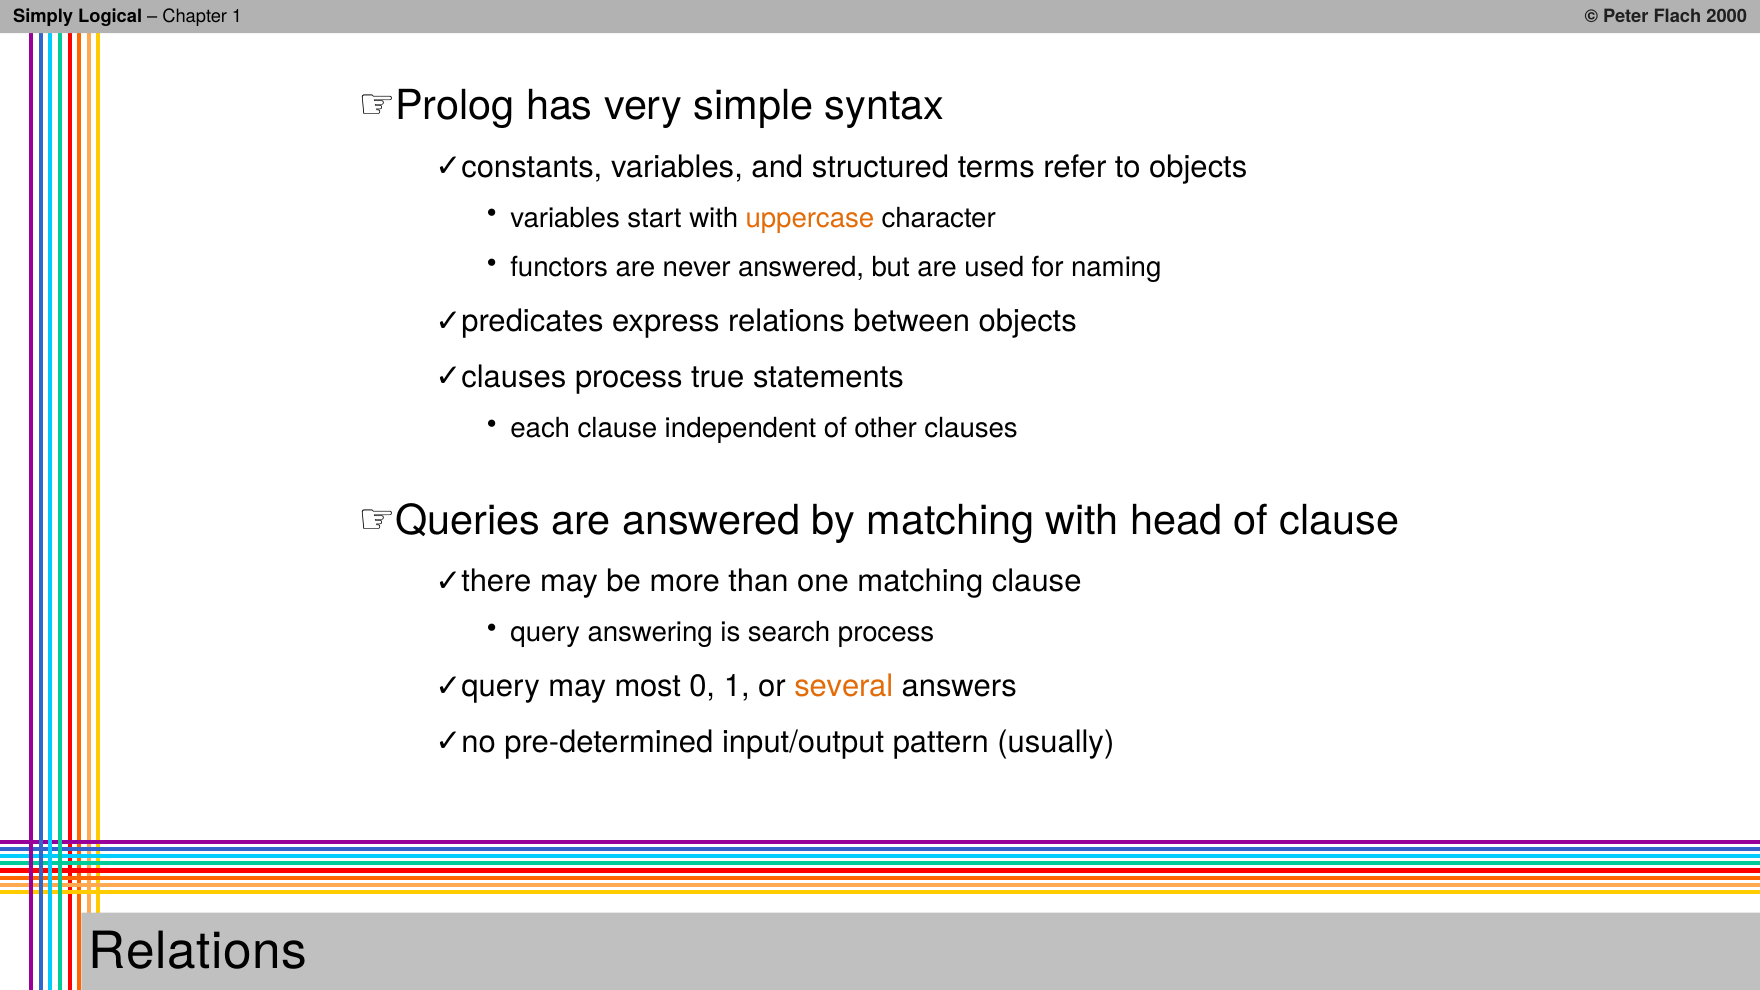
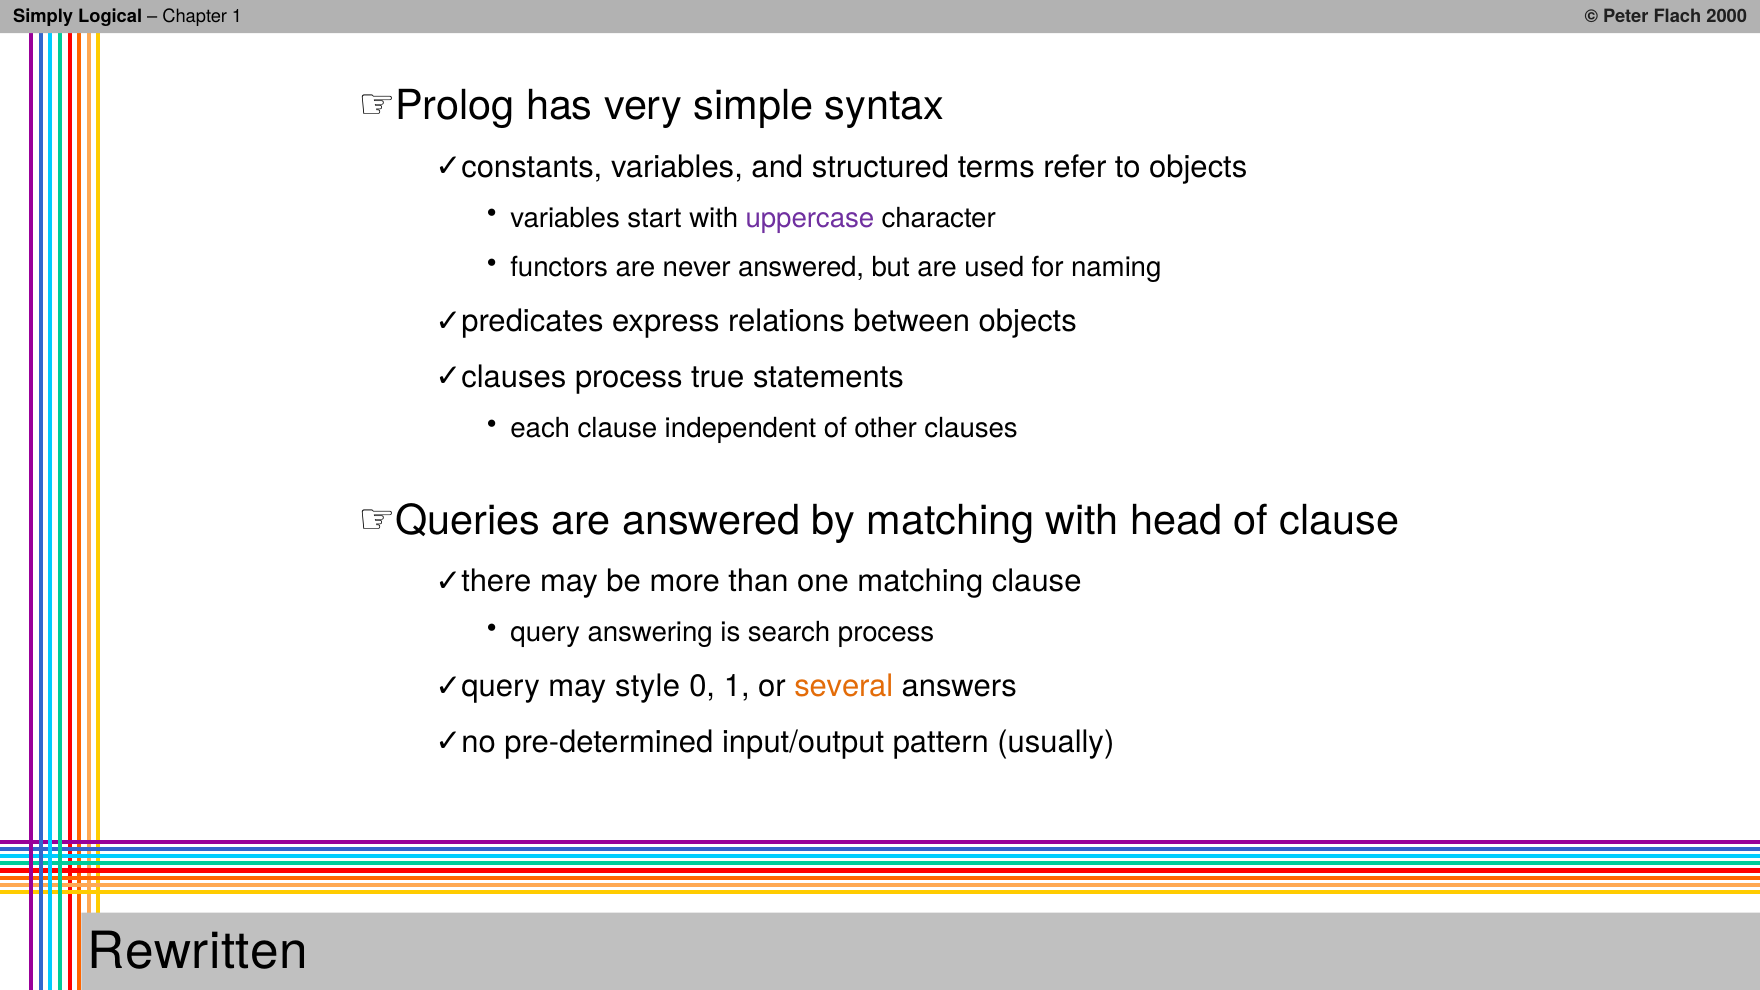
uppercase colour: orange -> purple
most: most -> style
Relations at (198, 952): Relations -> Rewritten
